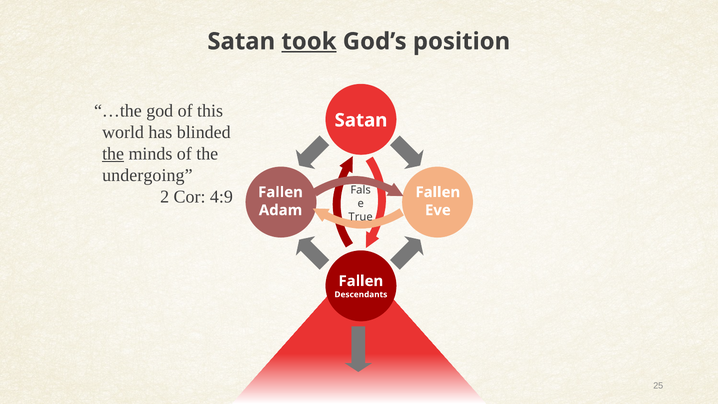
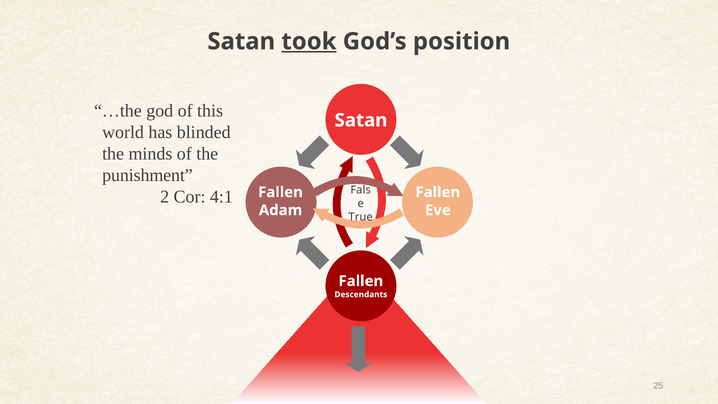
the at (113, 154) underline: present -> none
undergoing: undergoing -> punishment
4:9: 4:9 -> 4:1
